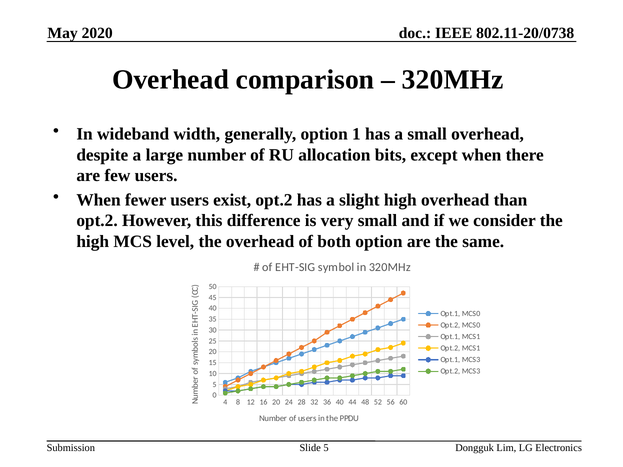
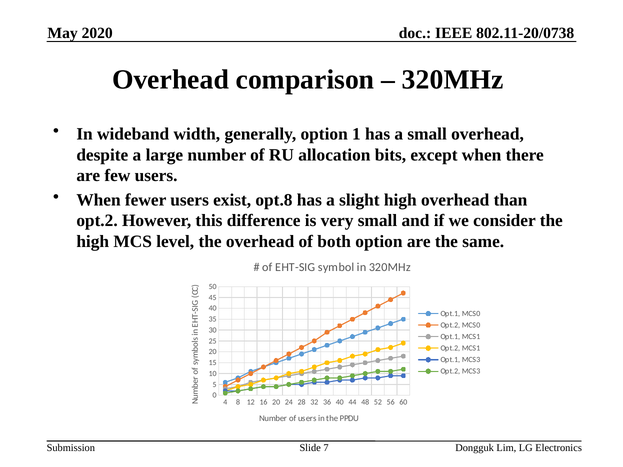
exist opt.2: opt.2 -> opt.8
Slide 5: 5 -> 7
